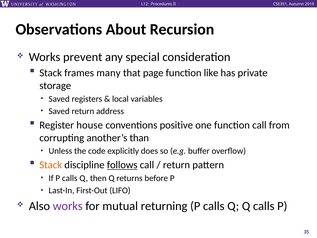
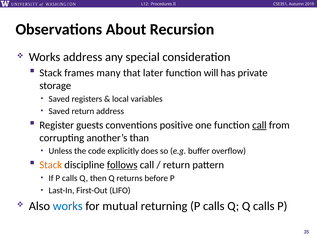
Works prevent: prevent -> address
page: page -> later
like: like -> will
house: house -> guests
call at (259, 125) underline: none -> present
works at (68, 206) colour: purple -> blue
